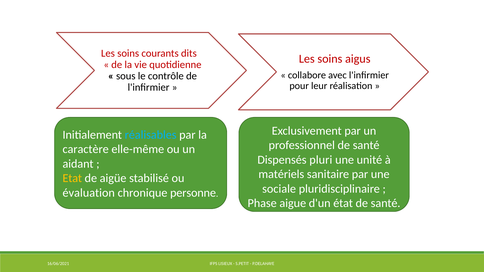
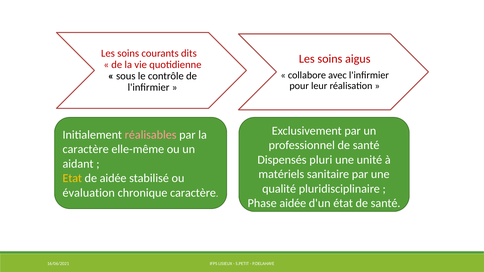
réalisables colour: light blue -> pink
de aigüe: aigüe -> aidée
sociale: sociale -> qualité
chronique personne: personne -> caractère
Phase aigue: aigue -> aidée
